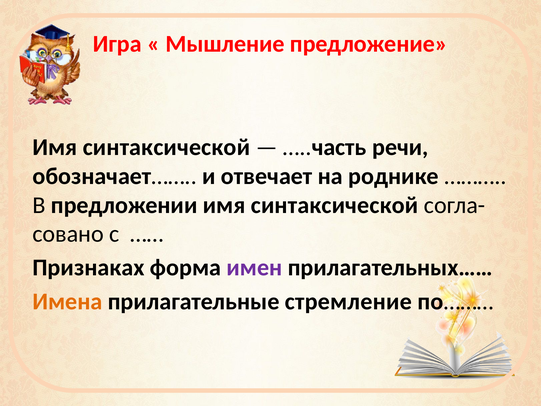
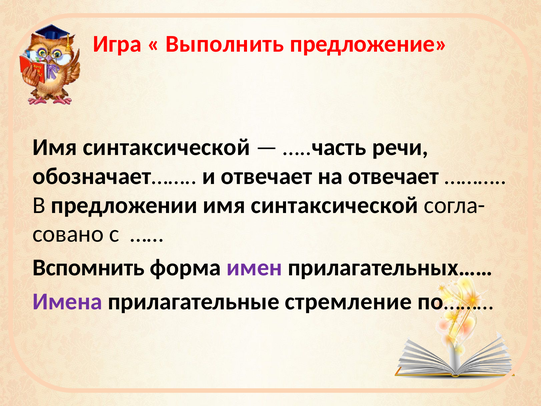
Мышление: Мышление -> Выполнить
на роднике: роднике -> отвечает
Признаках: Признаках -> Вспомнить
Имена colour: orange -> purple
